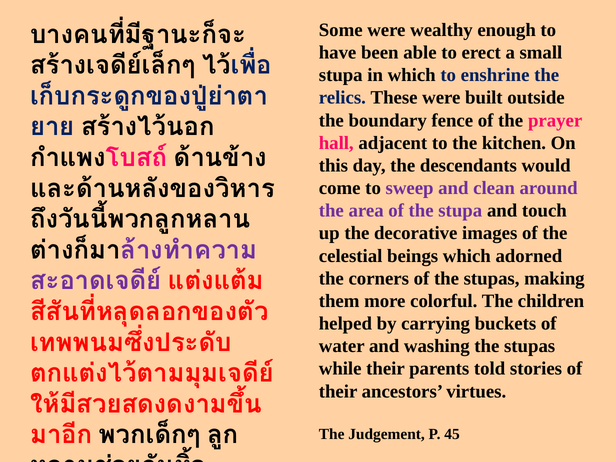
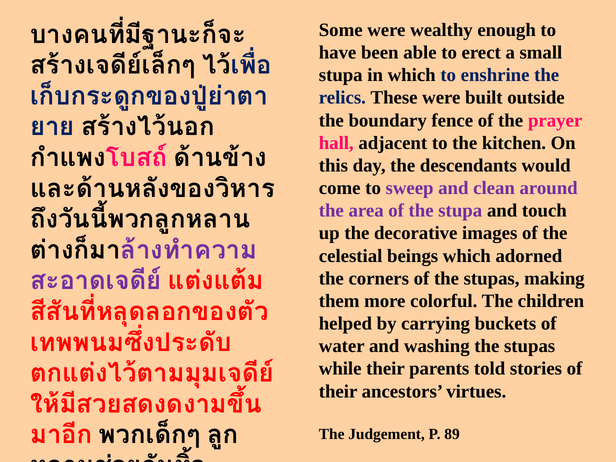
45: 45 -> 89
